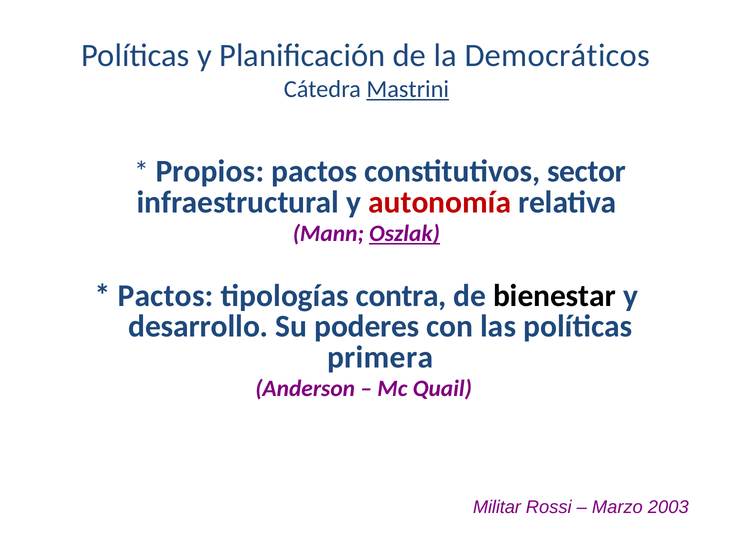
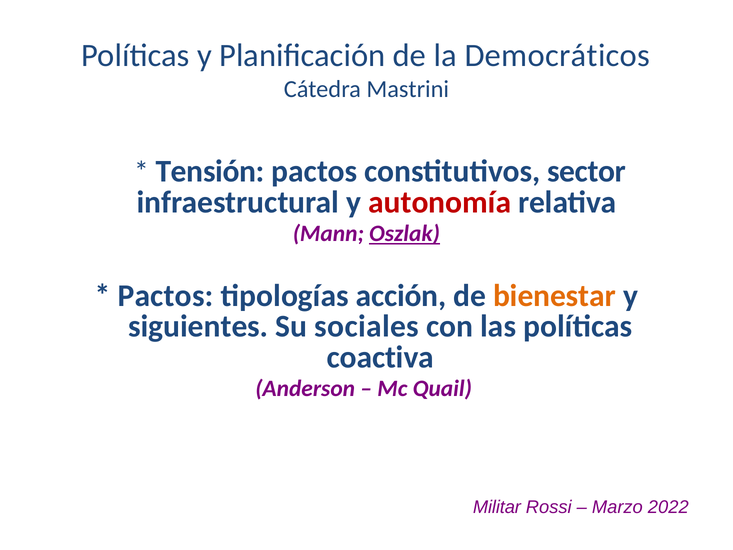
Mastrini underline: present -> none
Propios: Propios -> Tensión
contra: contra -> acción
bienestar colour: black -> orange
desarrollo: desarrollo -> siguientes
poderes: poderes -> sociales
primera: primera -> coactiva
2003: 2003 -> 2022
